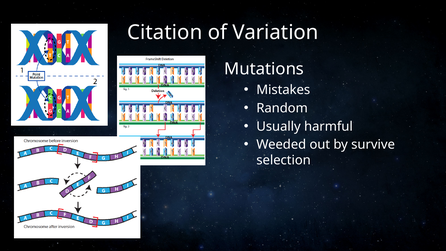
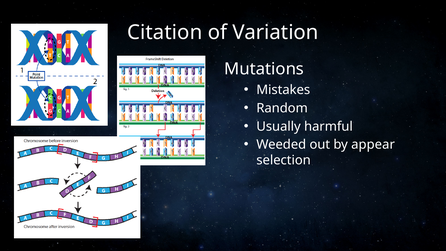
survive: survive -> appear
